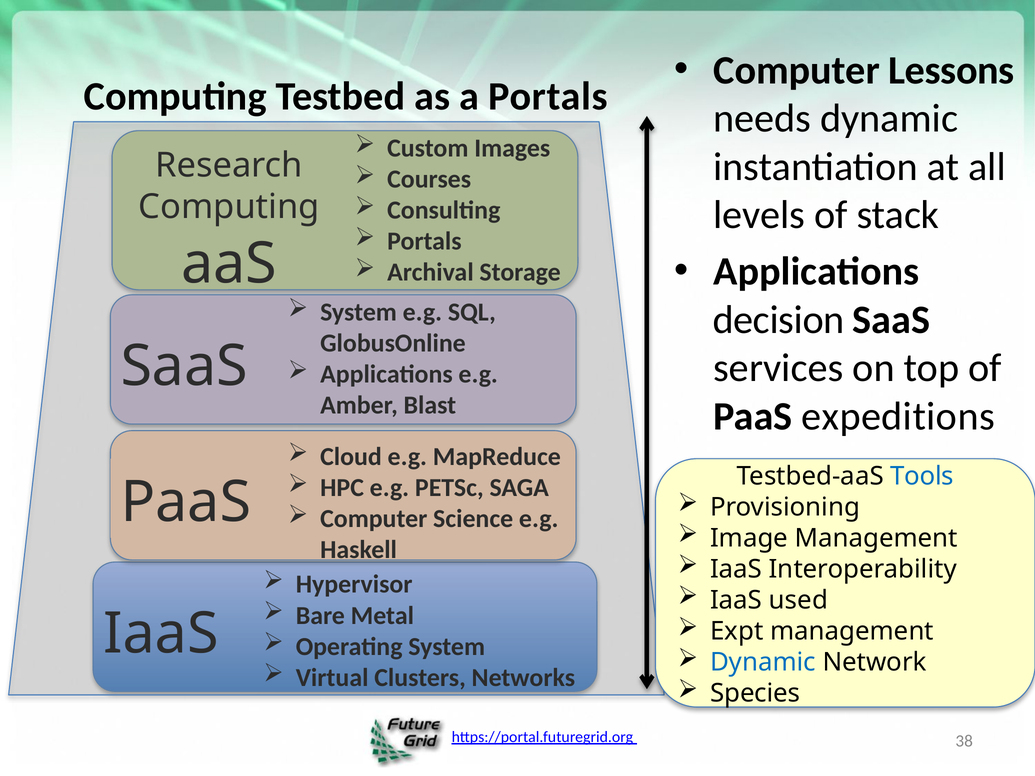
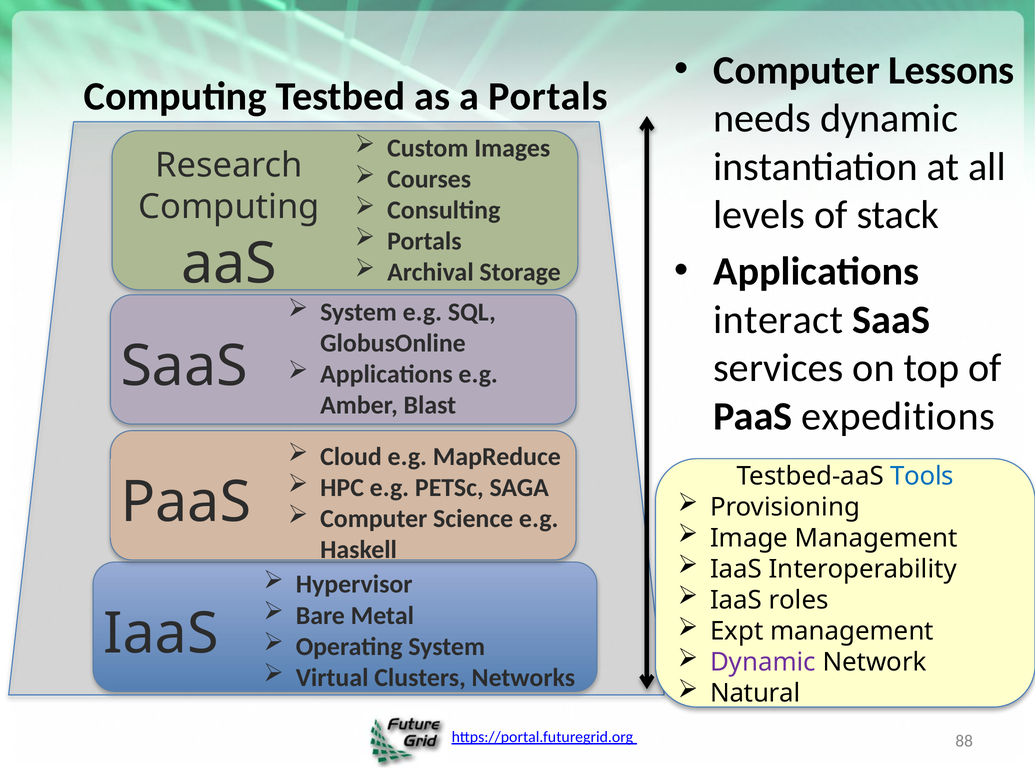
decision: decision -> interact
used: used -> roles
Dynamic at (763, 662) colour: blue -> purple
Species: Species -> Natural
38: 38 -> 88
